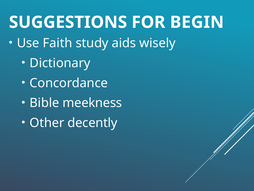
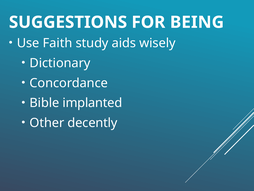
BEGIN: BEGIN -> BEING
meekness: meekness -> implanted
